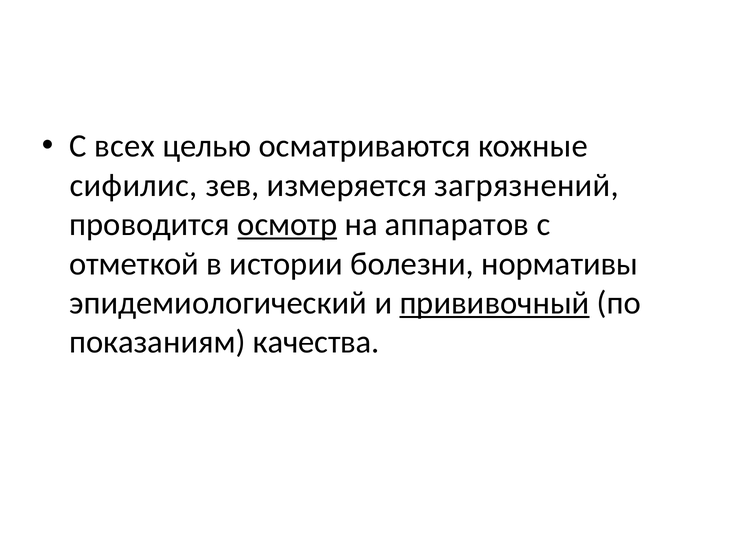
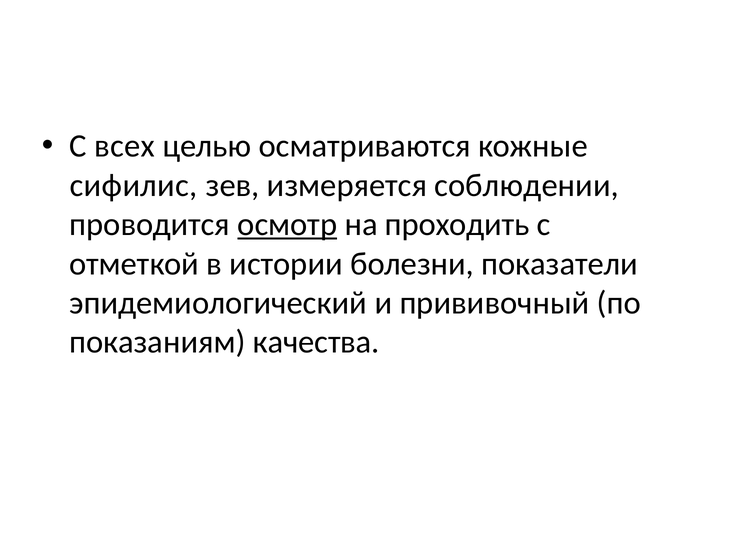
загрязнений: загрязнений -> соблюдении
аппаратов: аппаратов -> проходить
нормативы: нормативы -> показатели
прививочный underline: present -> none
